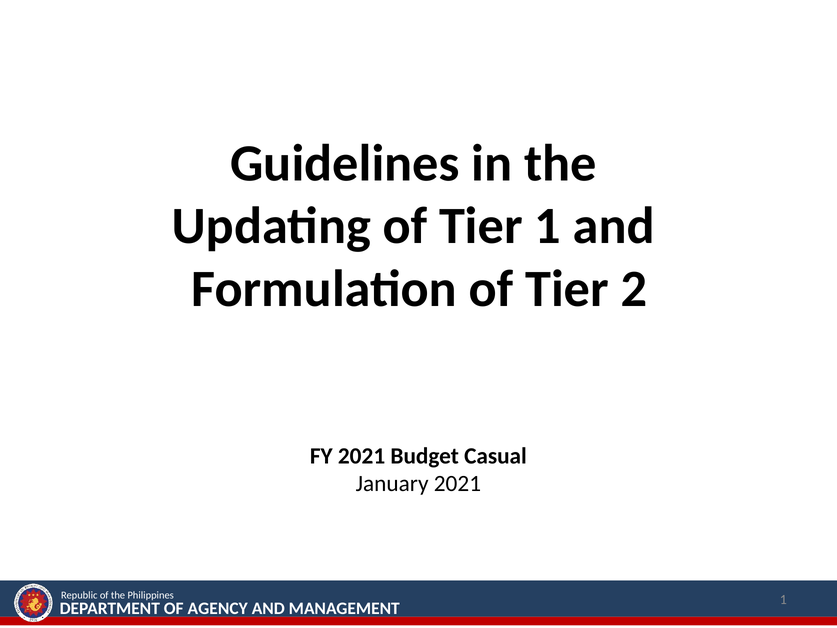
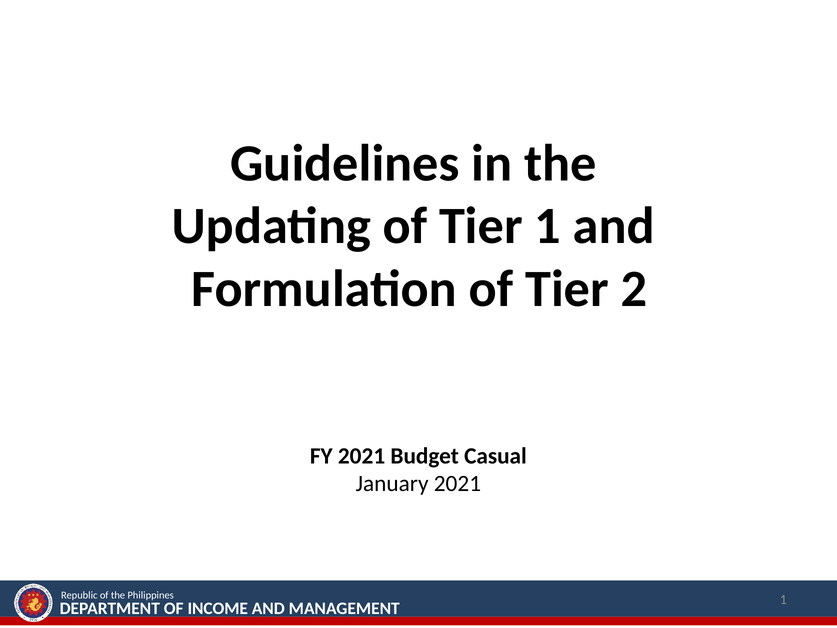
AGENCY: AGENCY -> INCOME
